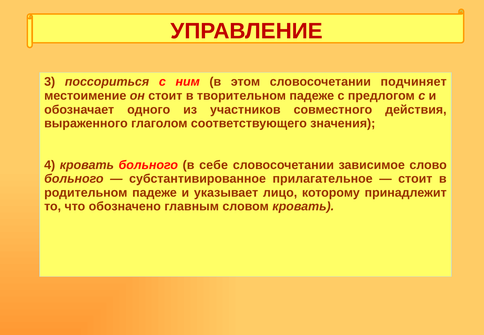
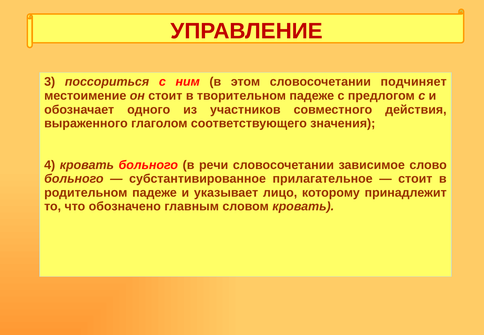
себе: себе -> речи
